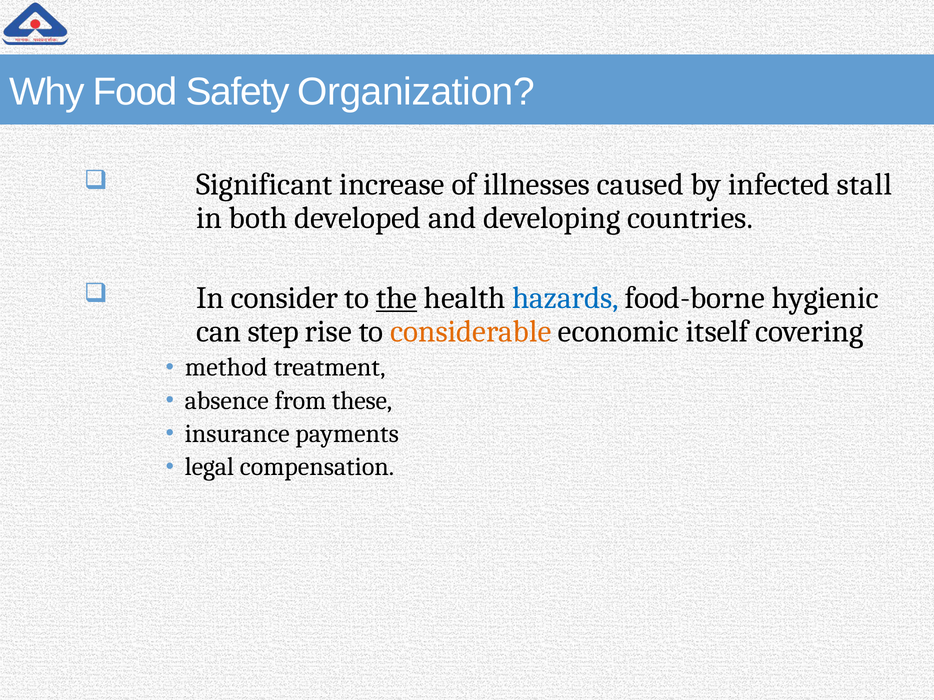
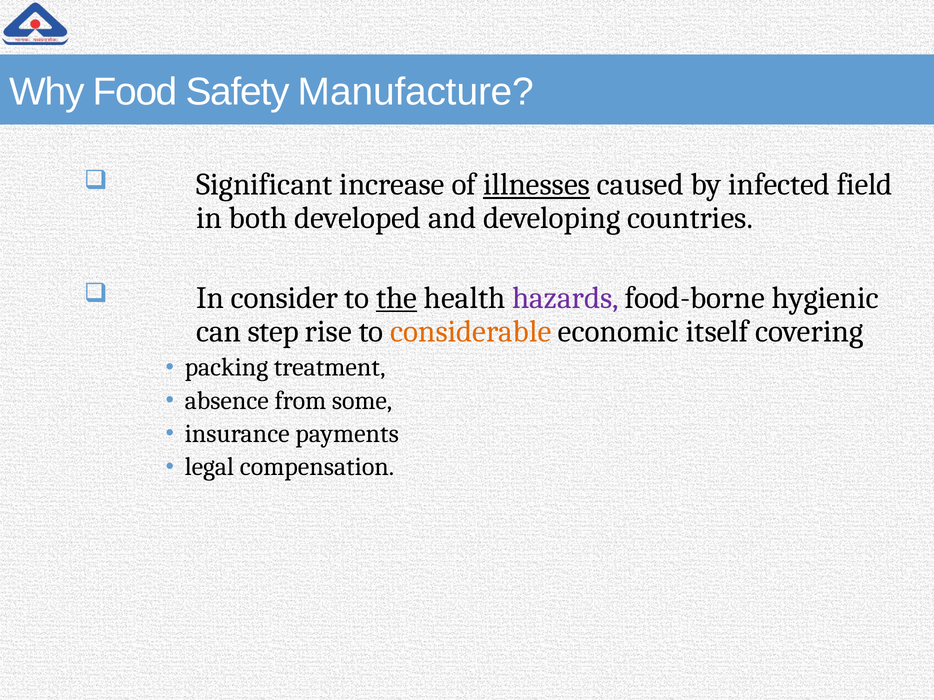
Organization: Organization -> Manufacture
illnesses underline: none -> present
stall: stall -> field
hazards colour: blue -> purple
method: method -> packing
these: these -> some
